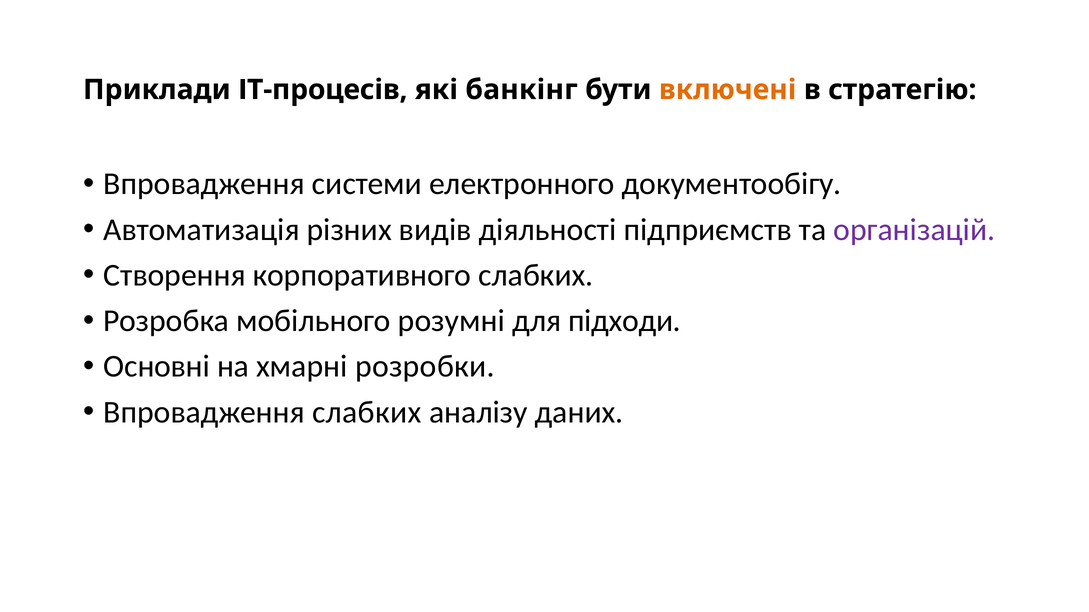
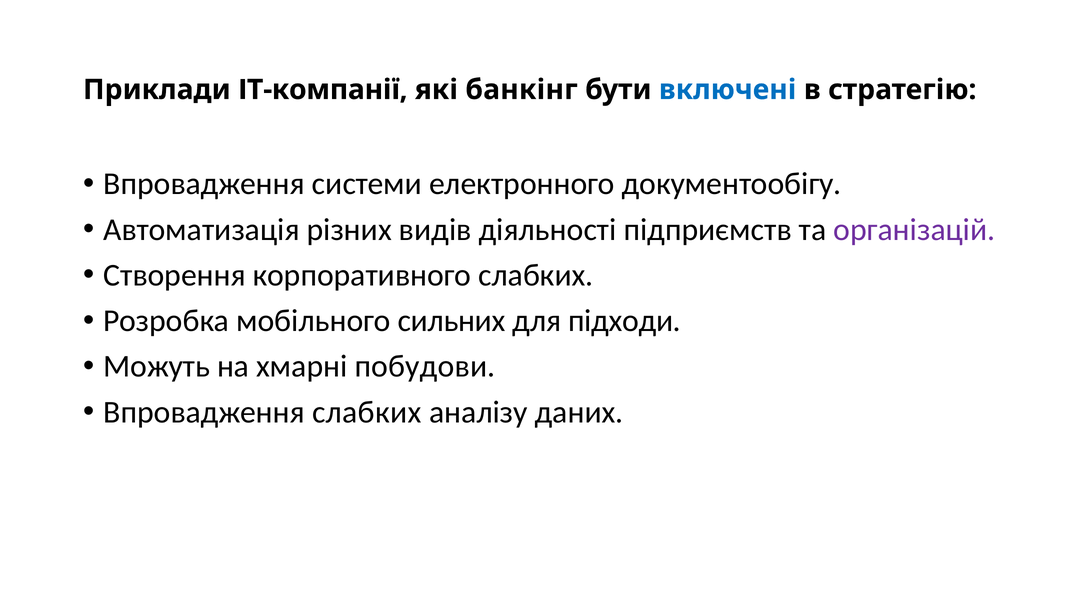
ІТ-процесів: ІТ-процесів -> ІТ-компанії
включені colour: orange -> blue
розумні: розумні -> сильних
Основні: Основні -> Можуть
розробки: розробки -> побудови
